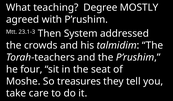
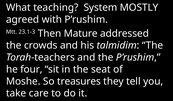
Degree: Degree -> System
System: System -> Mature
